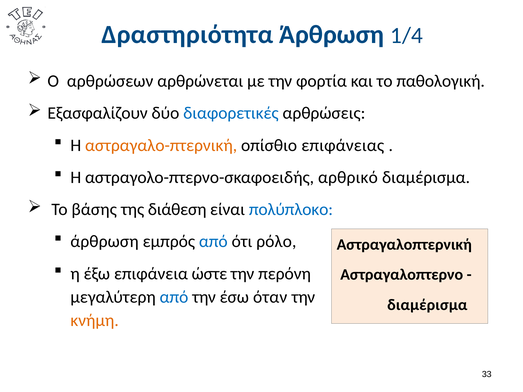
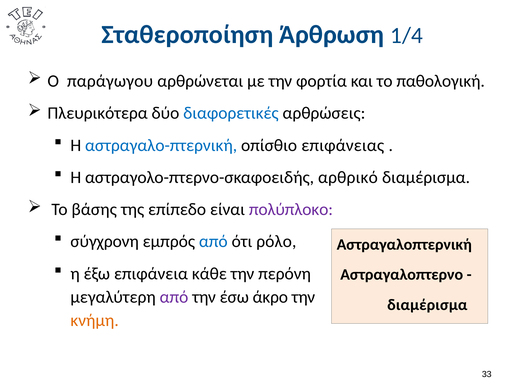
Δραστηριότητα: Δραστηριότητα -> Σταθεροποίηση
αρθρώσεων: αρθρώσεων -> παράγωγου
Εξασφαλίζουν: Εξασφαλίζουν -> Πλευρικότερα
αστραγαλο-πτερνική colour: orange -> blue
διάθεση: διάθεση -> επίπεδο
πολύπλοκο colour: blue -> purple
άρθρωση at (104, 242): άρθρωση -> σύγχρονη
ώστε: ώστε -> κάθε
από at (174, 297) colour: blue -> purple
όταν: όταν -> άκρο
